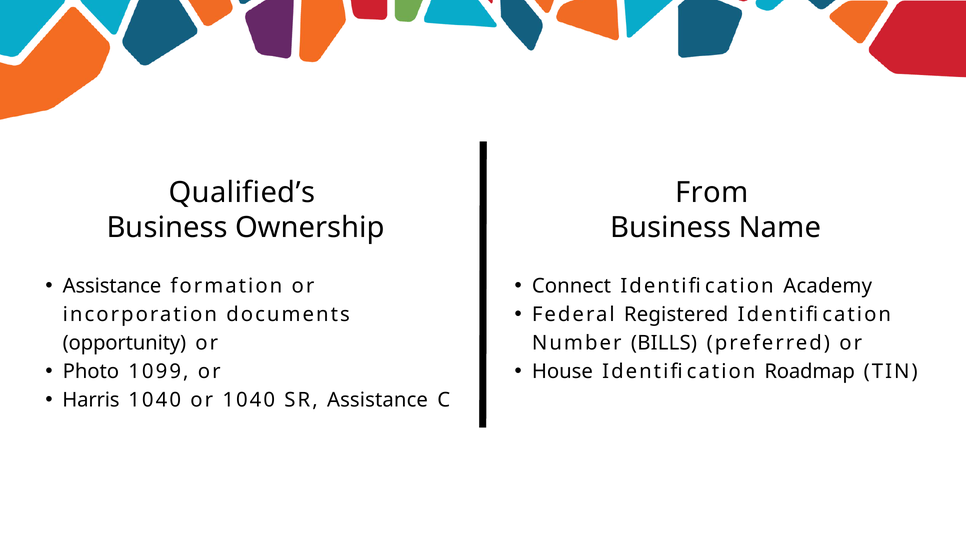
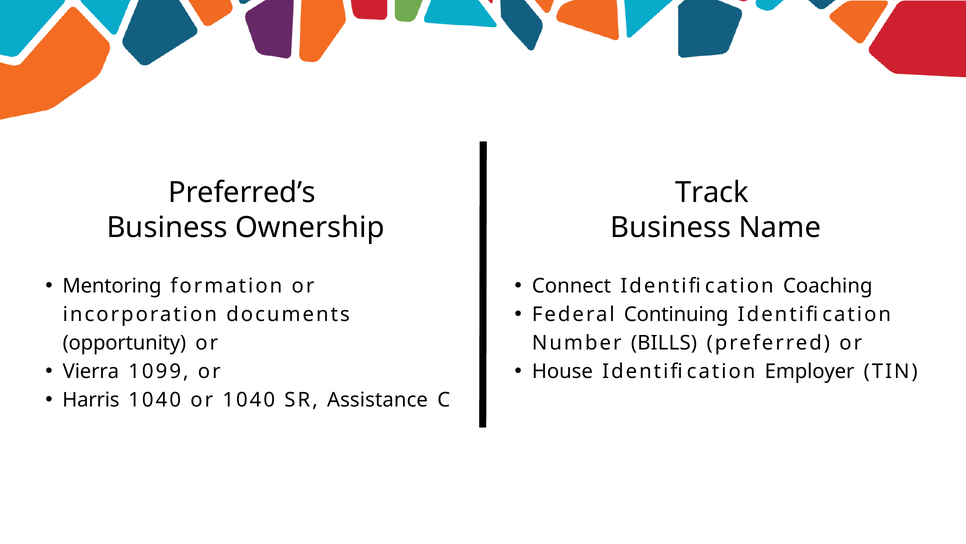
Qualified’s: Qualified’s -> Preferred’s
From: From -> Track
Assistance at (112, 286): Assistance -> Mentoring
Academy: Academy -> Coaching
Registered: Registered -> Continuing
Photo: Photo -> Vierra
Roadmap: Roadmap -> Employer
